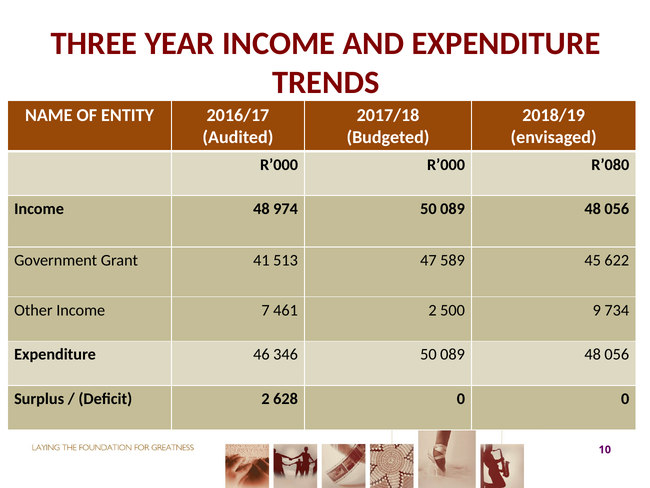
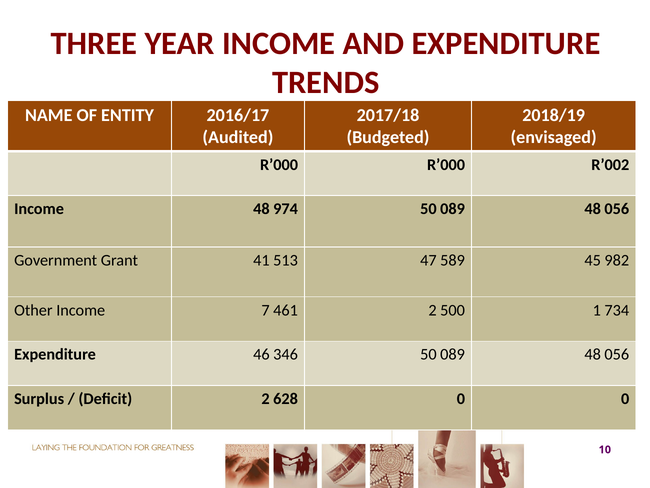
R’080: R’080 -> R’002
622: 622 -> 982
9: 9 -> 1
